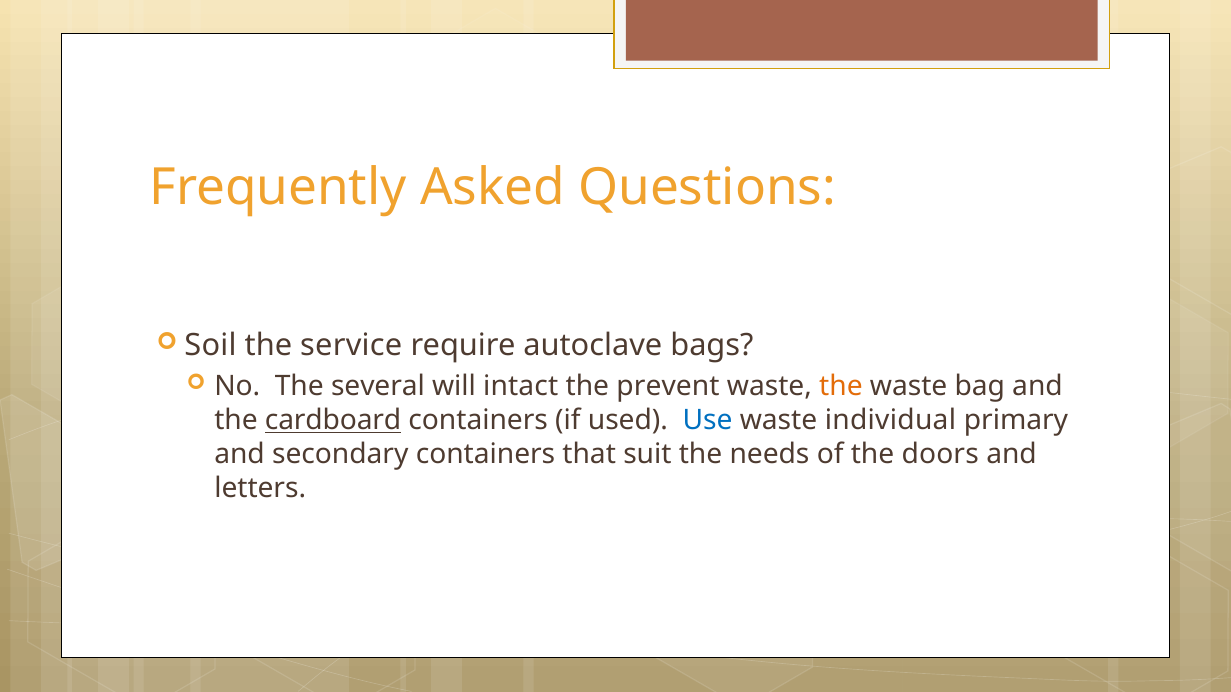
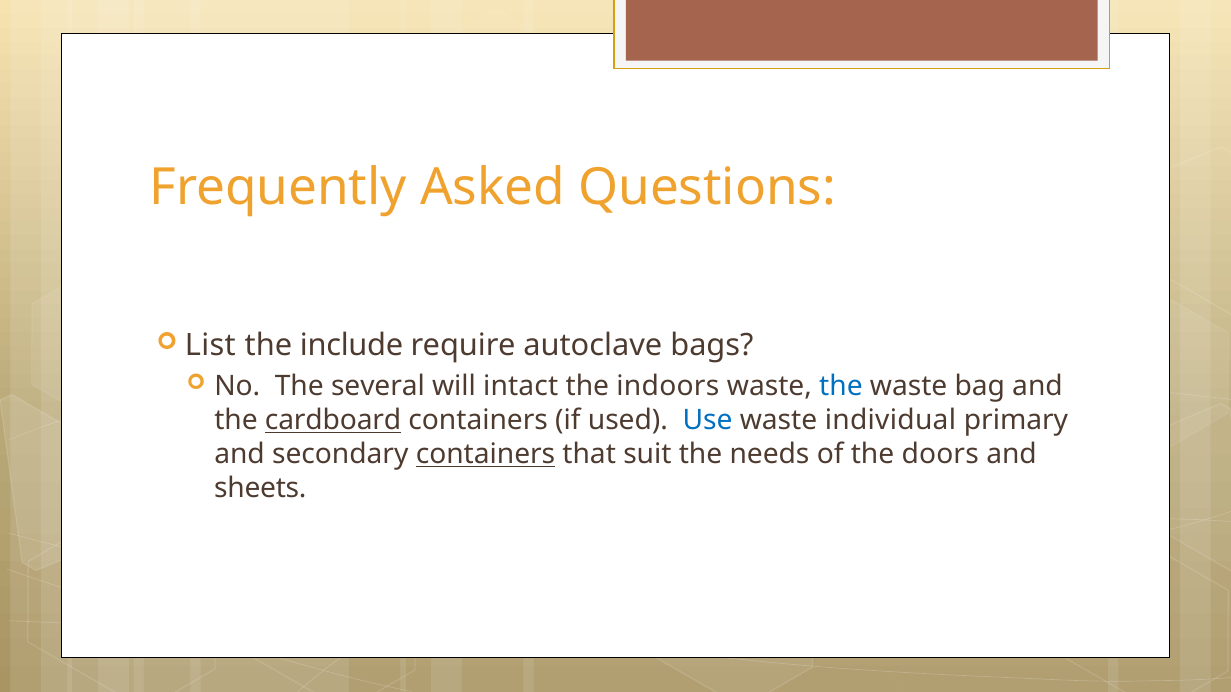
Soil: Soil -> List
service: service -> include
prevent: prevent -> indoors
the at (841, 387) colour: orange -> blue
containers at (486, 455) underline: none -> present
letters: letters -> sheets
